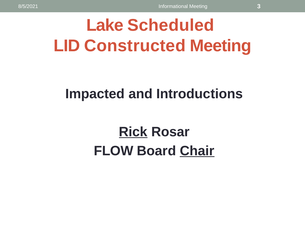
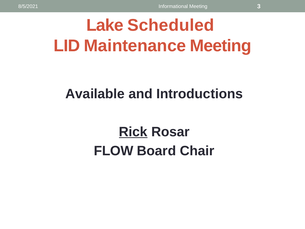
Constructed: Constructed -> Maintenance
Impacted: Impacted -> Available
Chair underline: present -> none
